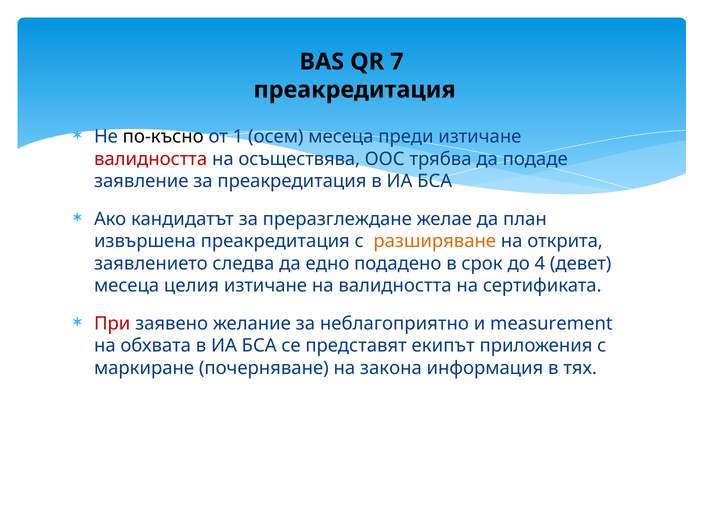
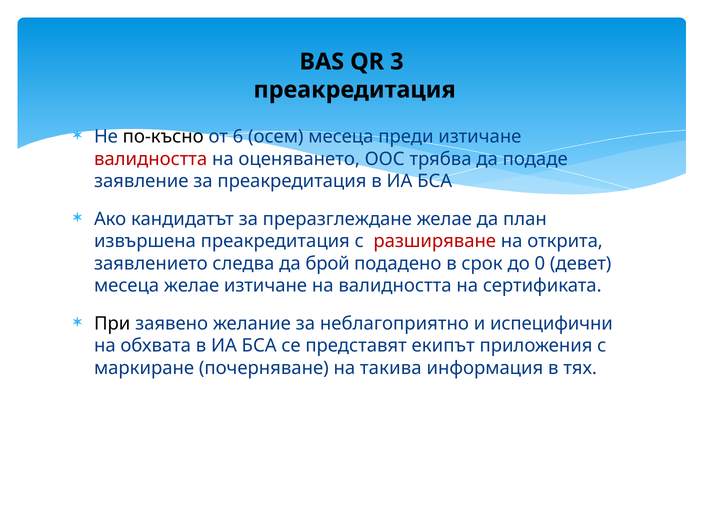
7: 7 -> 3
1: 1 -> 6
осъществява: осъществява -> оценяването
разширяване colour: orange -> red
едно: едно -> брой
4: 4 -> 0
месеца целия: целия -> желае
При colour: red -> black
measurement: measurement -> испецифични
закона: закона -> такива
